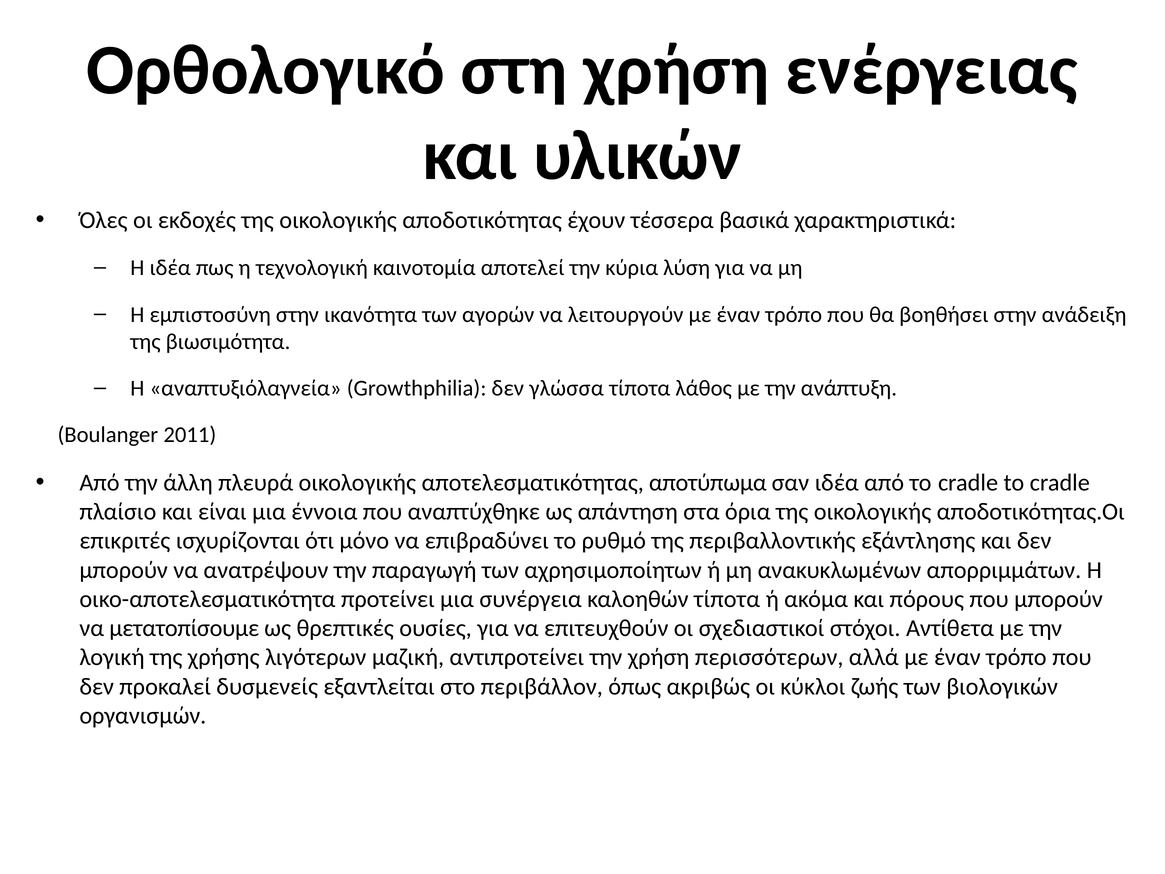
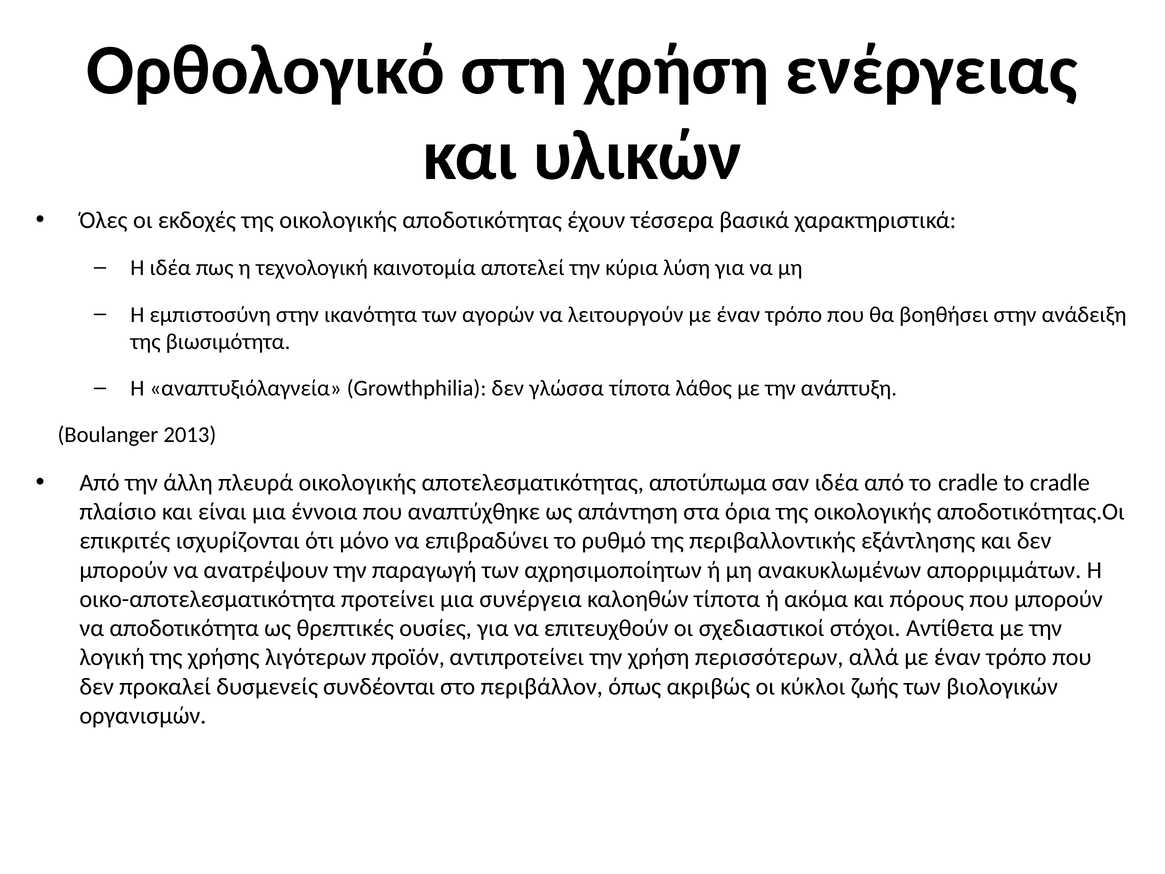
2011: 2011 -> 2013
μετατοπίσουμε: μετατοπίσουμε -> αποδοτικότητα
μαζική: μαζική -> προϊόν
εξαντλείται: εξαντλείται -> συνδέονται
